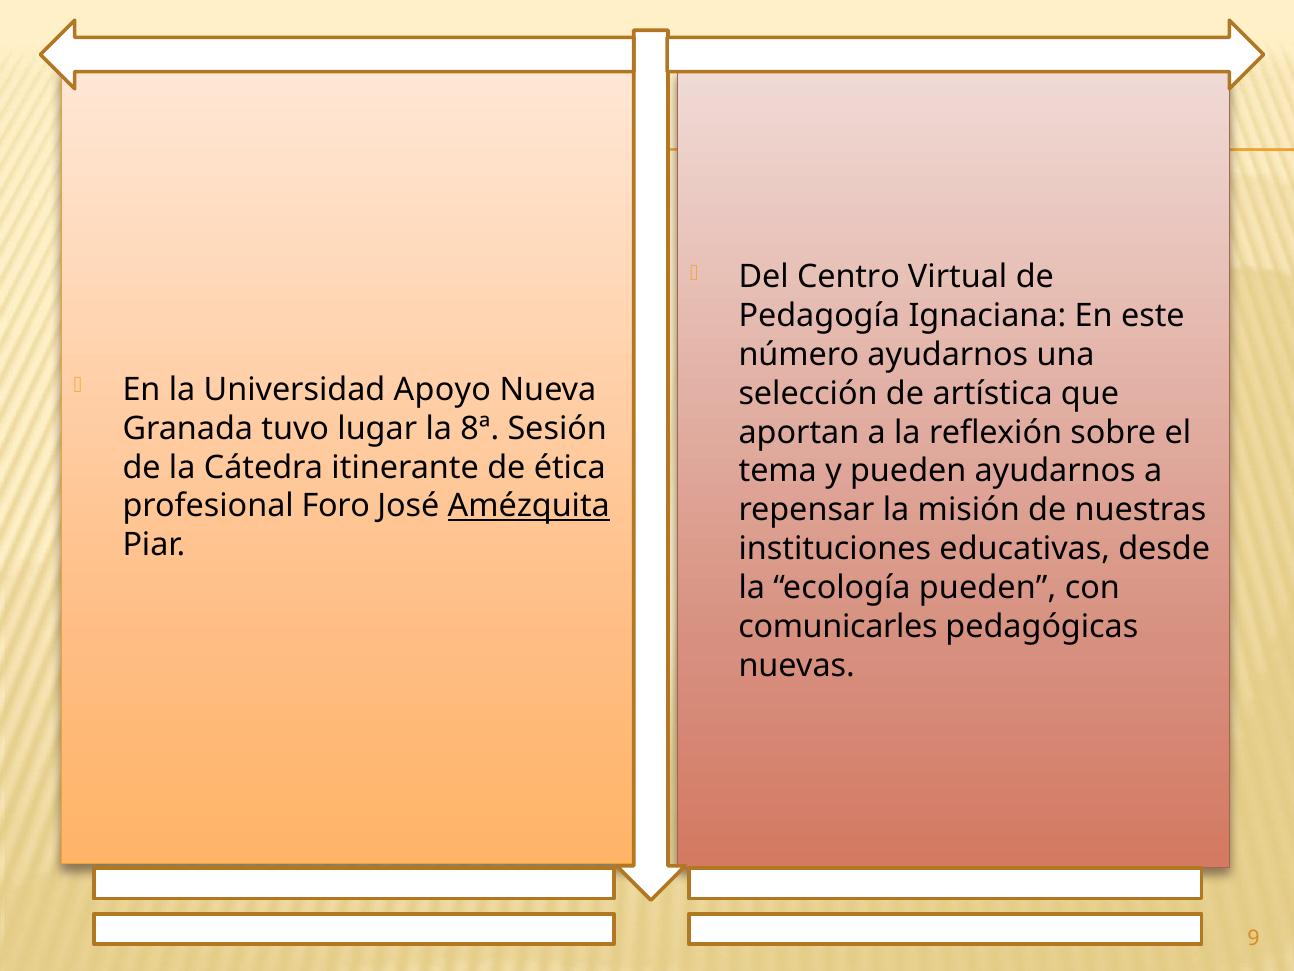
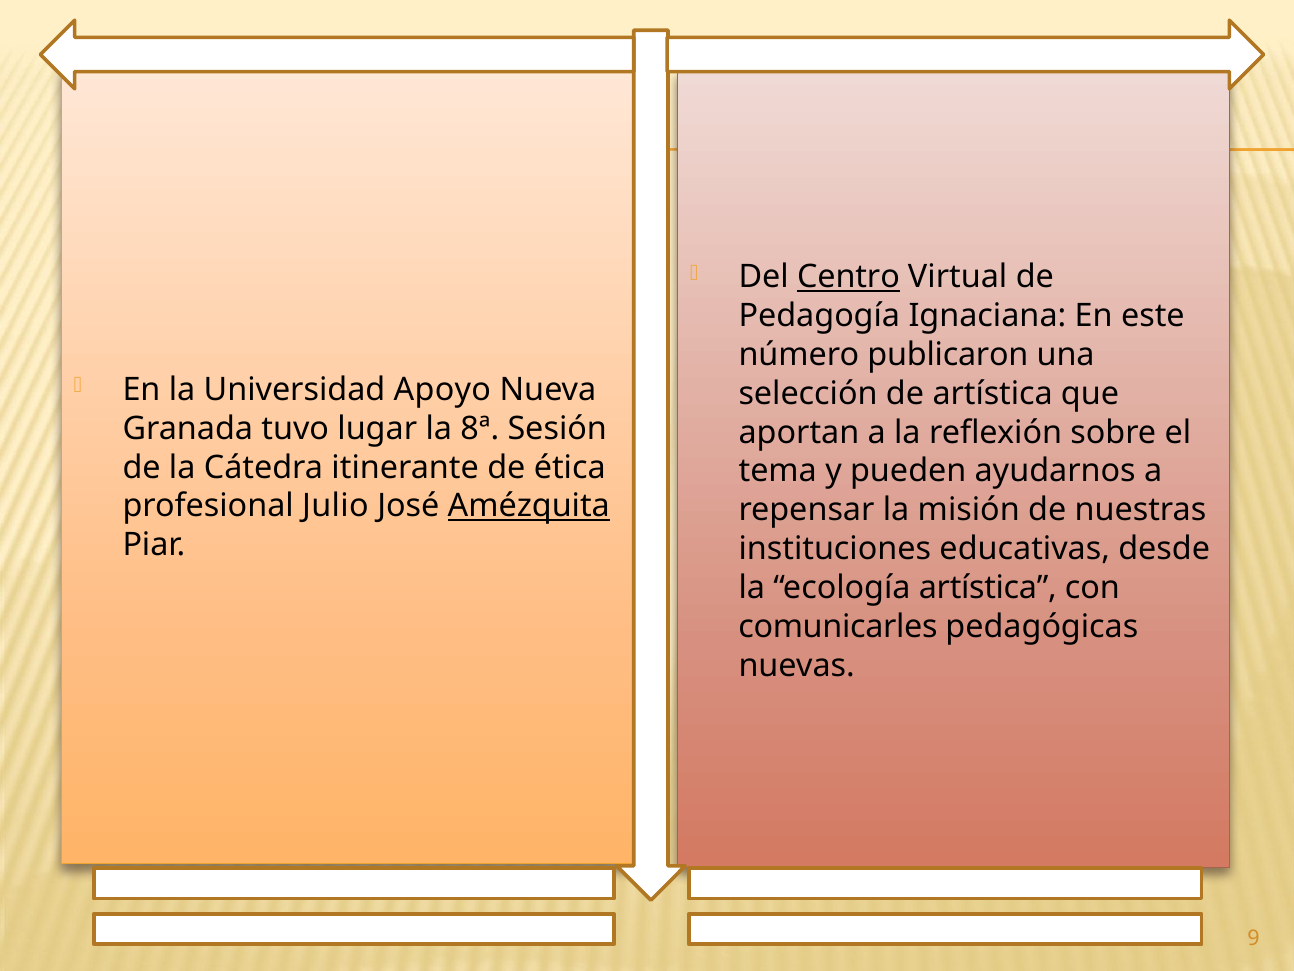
Centro underline: none -> present
número ayudarnos: ayudarnos -> publicaron
Foro: Foro -> Julio
ecología pueden: pueden -> artística
